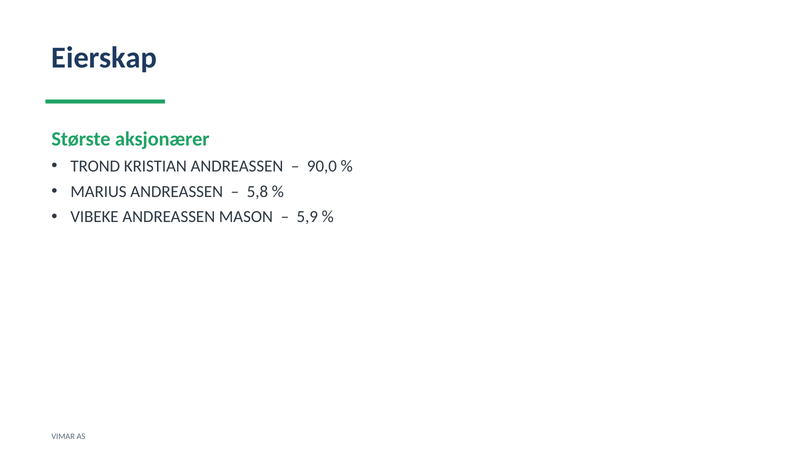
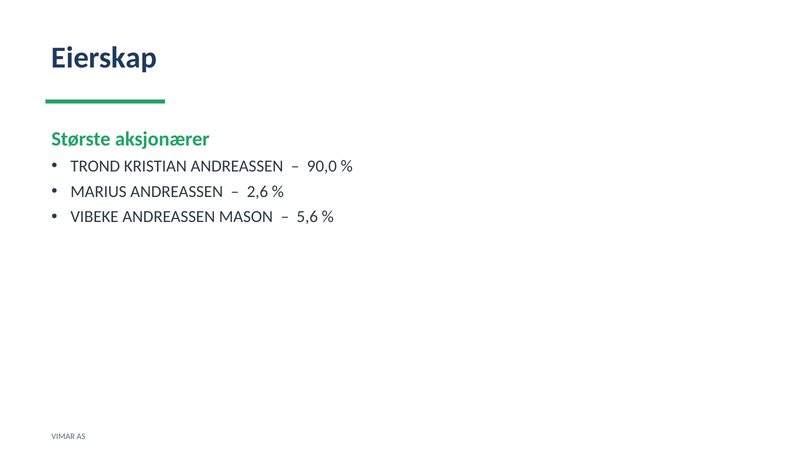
5,8: 5,8 -> 2,6
5,9: 5,9 -> 5,6
